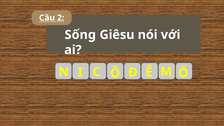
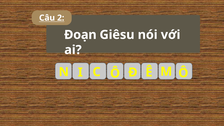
Sống: Sống -> Đoạn
